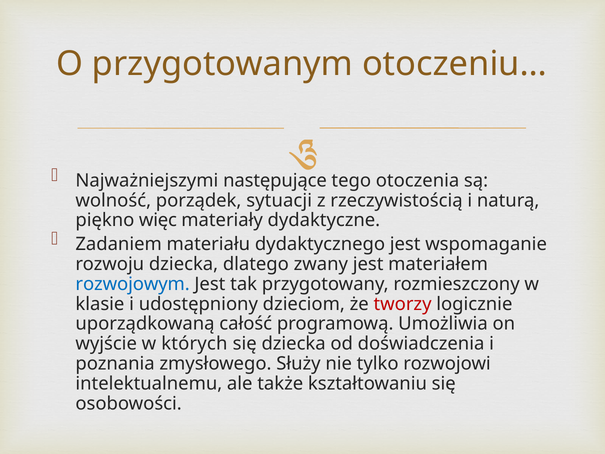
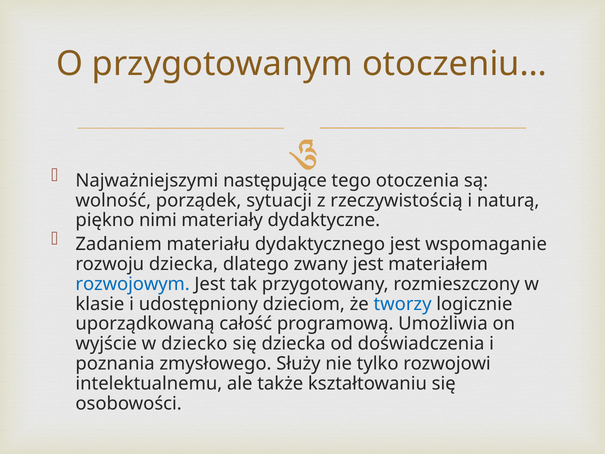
więc: więc -> nimi
tworzy colour: red -> blue
których: których -> dziecko
